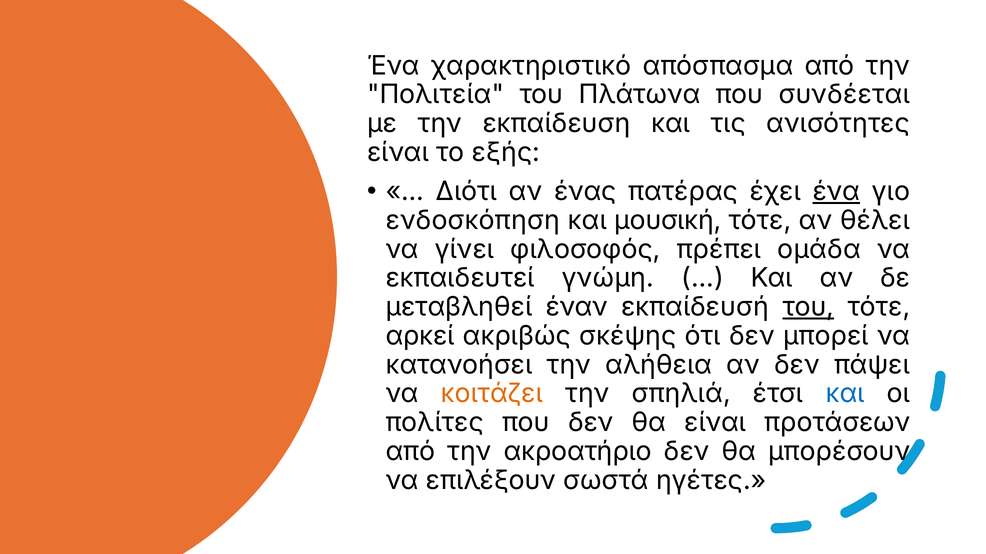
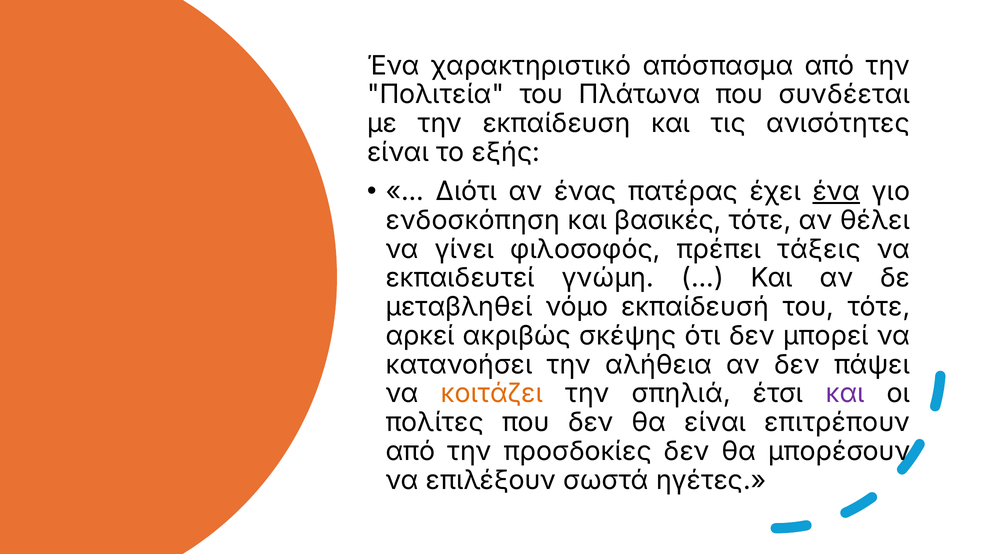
μουσική: μουσική -> βασικές
ομάδα: ομάδα -> τάξεις
έναν: έναν -> νόμο
του at (808, 307) underline: present -> none
και at (845, 394) colour: blue -> purple
προτάσεων: προτάσεων -> επιτρέπουν
ακροατήριο: ακροατήριο -> προσδοκίες
